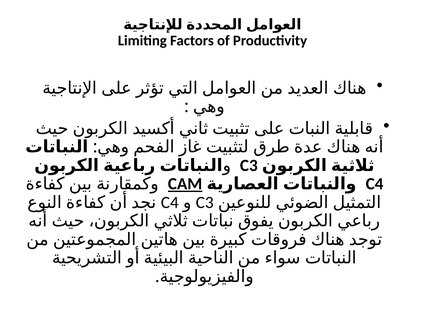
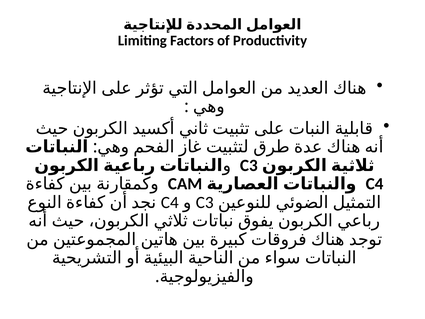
CAM underline: present -> none
